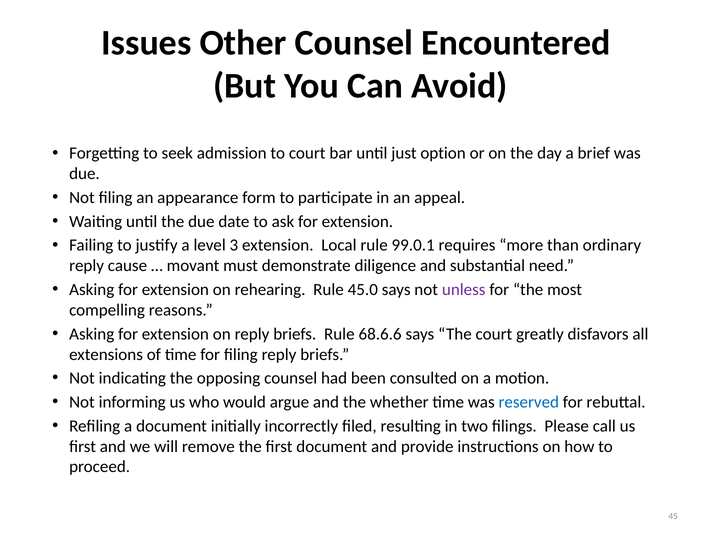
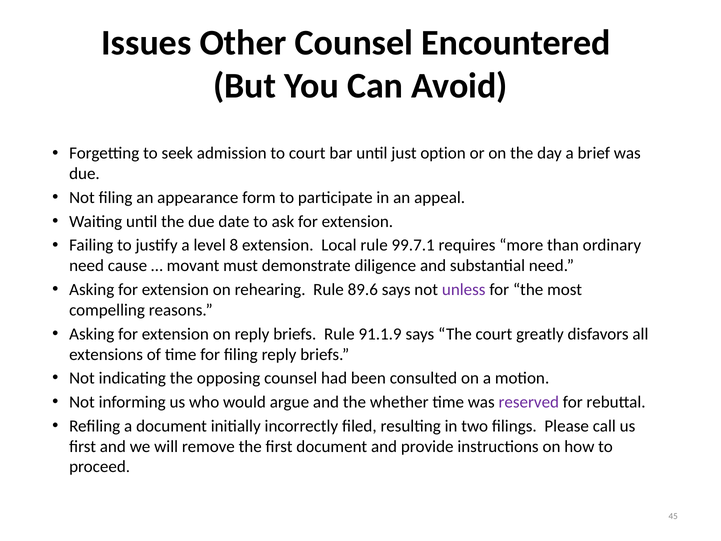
3: 3 -> 8
99.0.1: 99.0.1 -> 99.7.1
reply at (87, 266): reply -> need
45.0: 45.0 -> 89.6
68.6.6: 68.6.6 -> 91.1.9
reserved colour: blue -> purple
